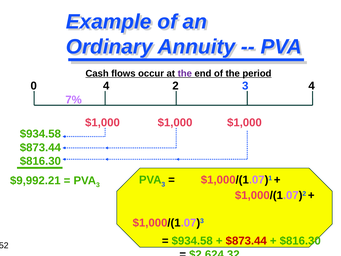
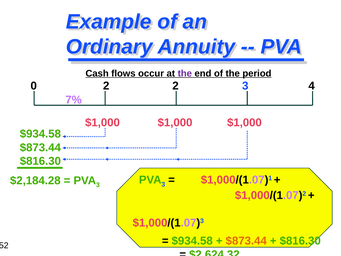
0 4: 4 -> 2
$9,992.21: $9,992.21 -> $2,184.28
$873.44 at (246, 241) colour: red -> orange
